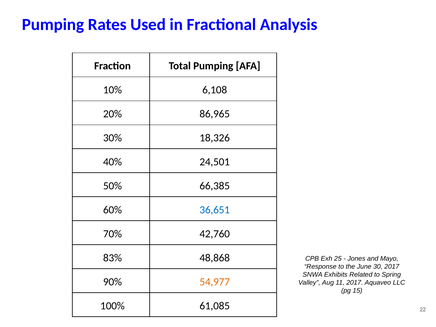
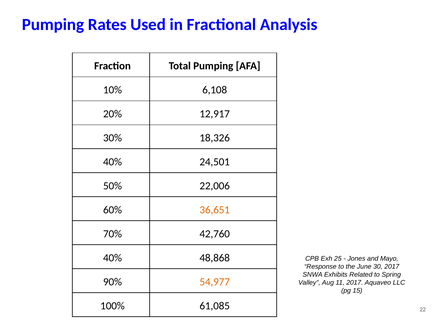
86,965: 86,965 -> 12,917
66,385: 66,385 -> 22,006
36,651 colour: blue -> orange
83% at (113, 258): 83% -> 40%
